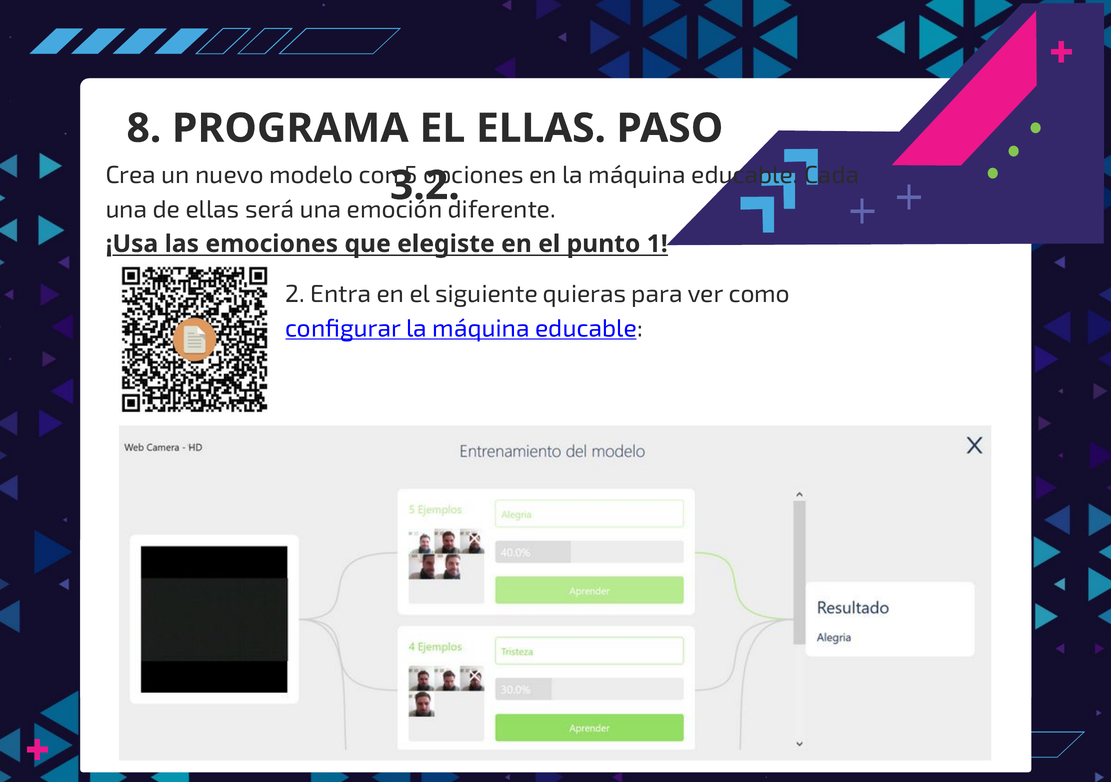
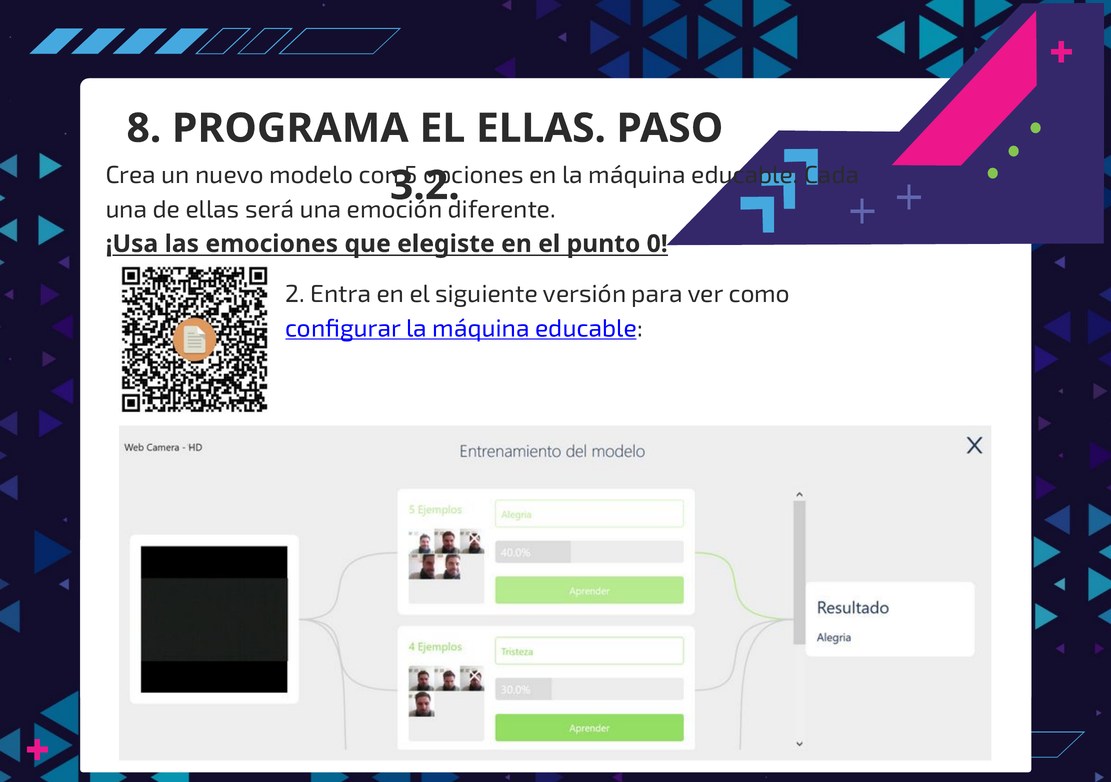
1: 1 -> 0
quieras: quieras -> versión
